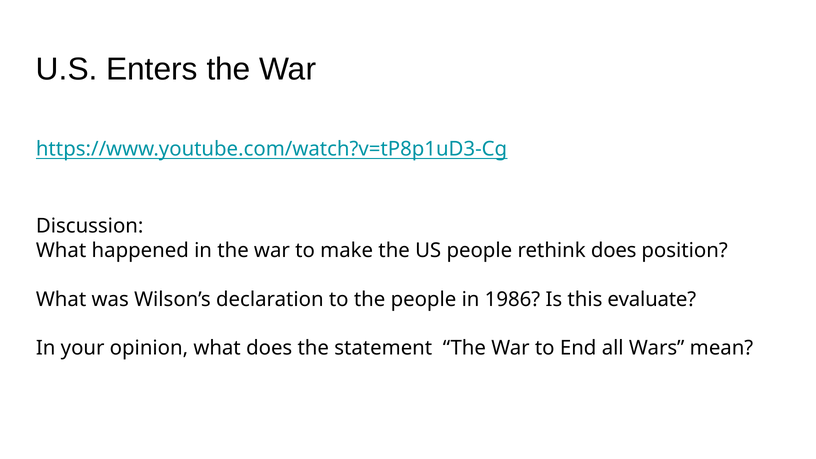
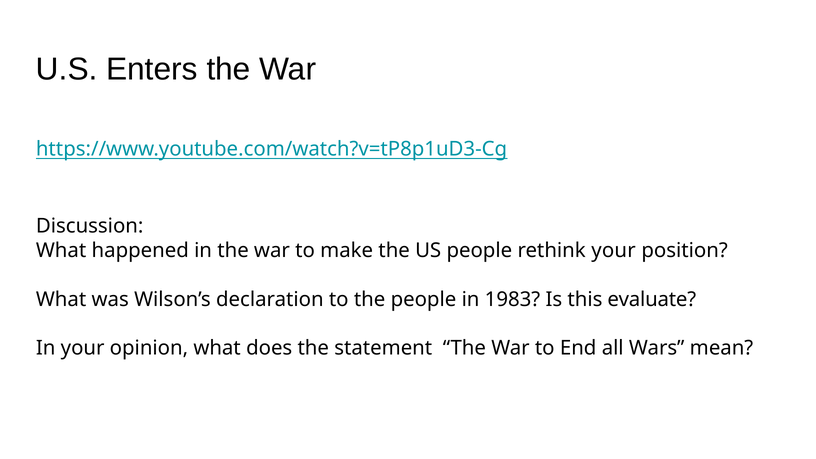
rethink does: does -> your
1986: 1986 -> 1983
